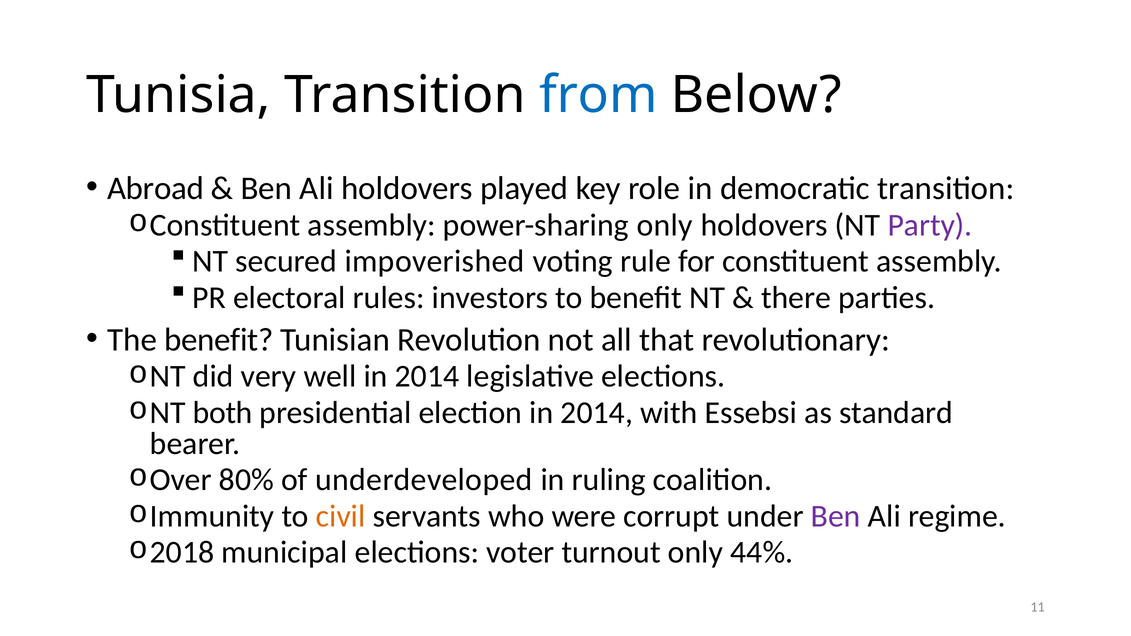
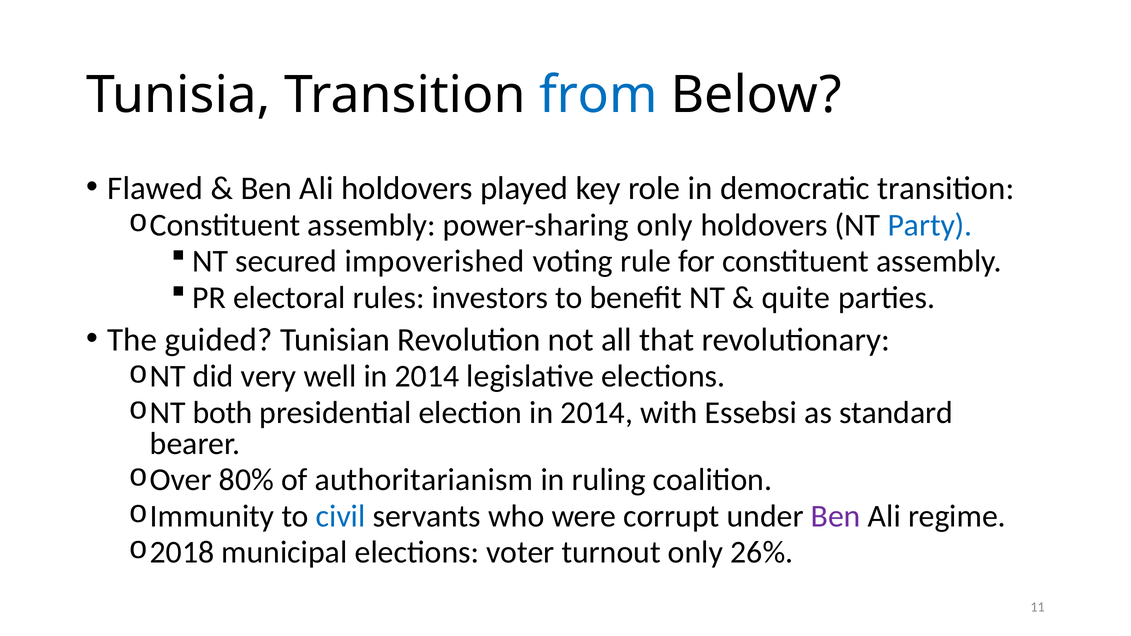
Abroad: Abroad -> Flawed
Party colour: purple -> blue
there: there -> quite
The benefit: benefit -> guided
underdeveloped: underdeveloped -> authoritarianism
civil colour: orange -> blue
44%: 44% -> 26%
